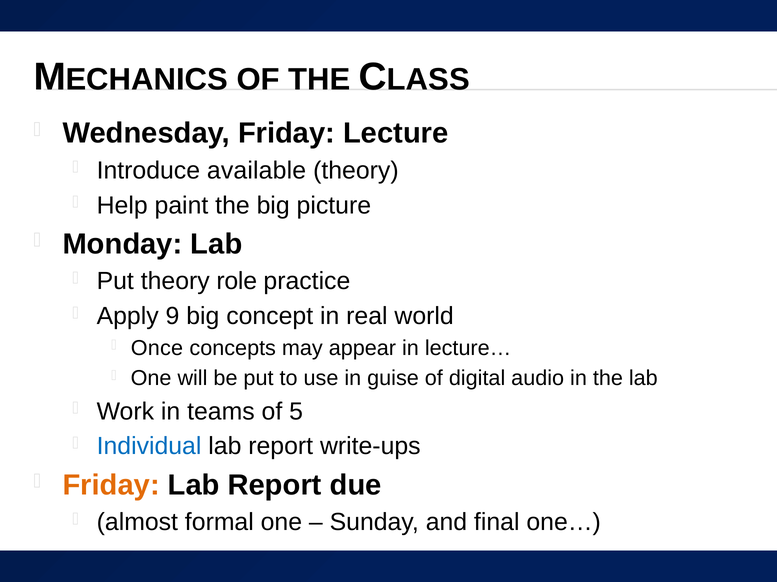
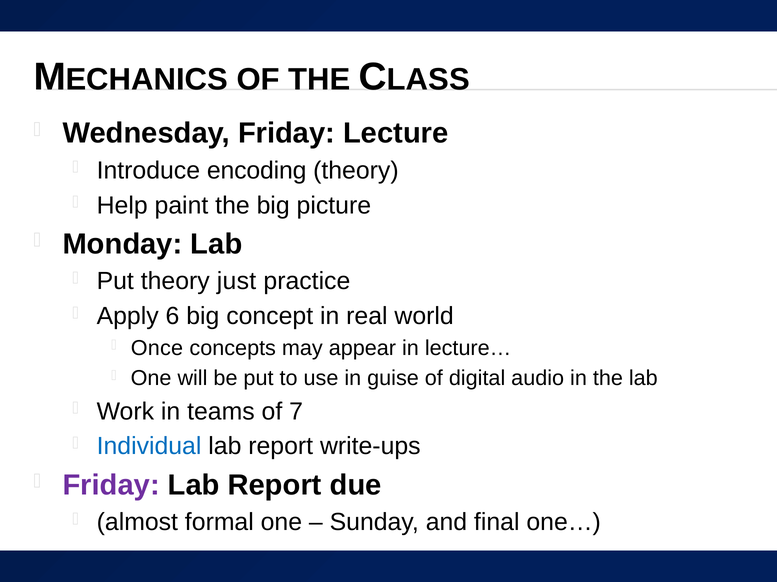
available: available -> encoding
role: role -> just
9: 9 -> 6
5: 5 -> 7
Friday at (111, 486) colour: orange -> purple
